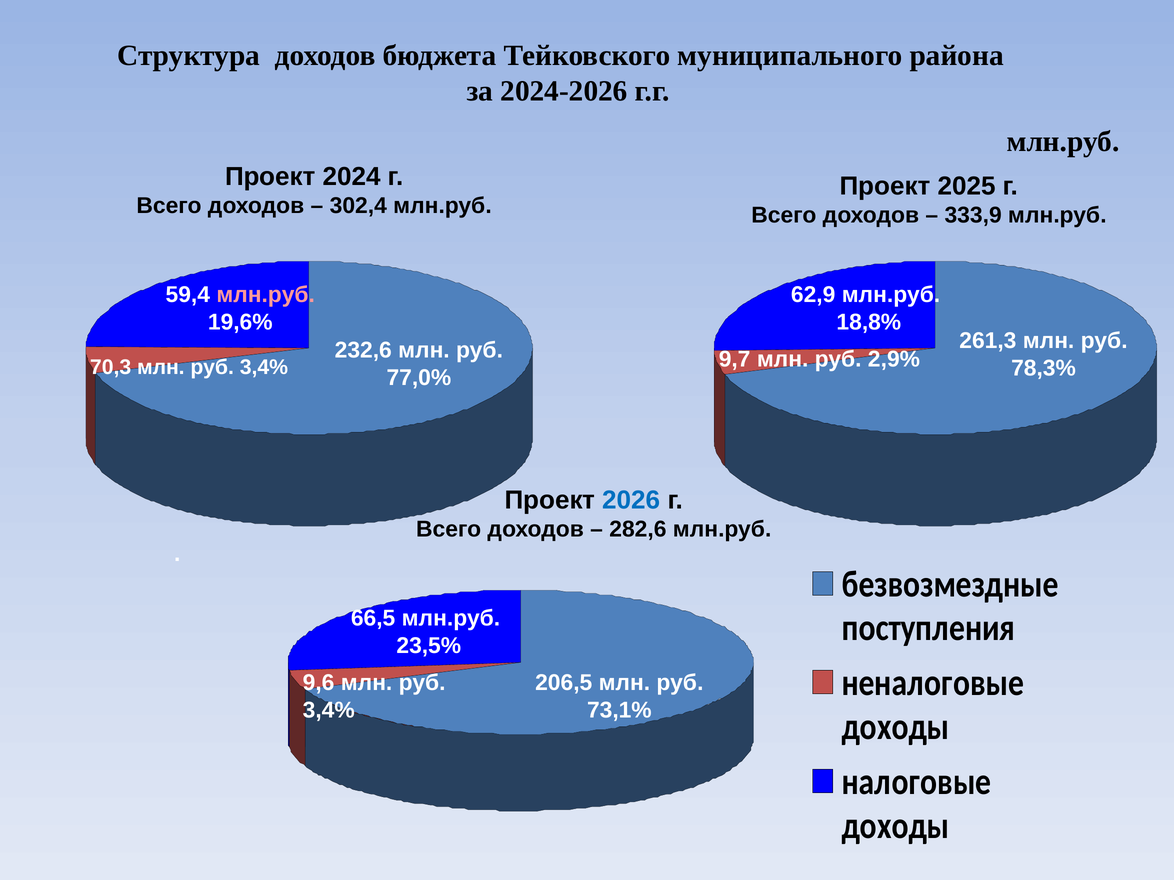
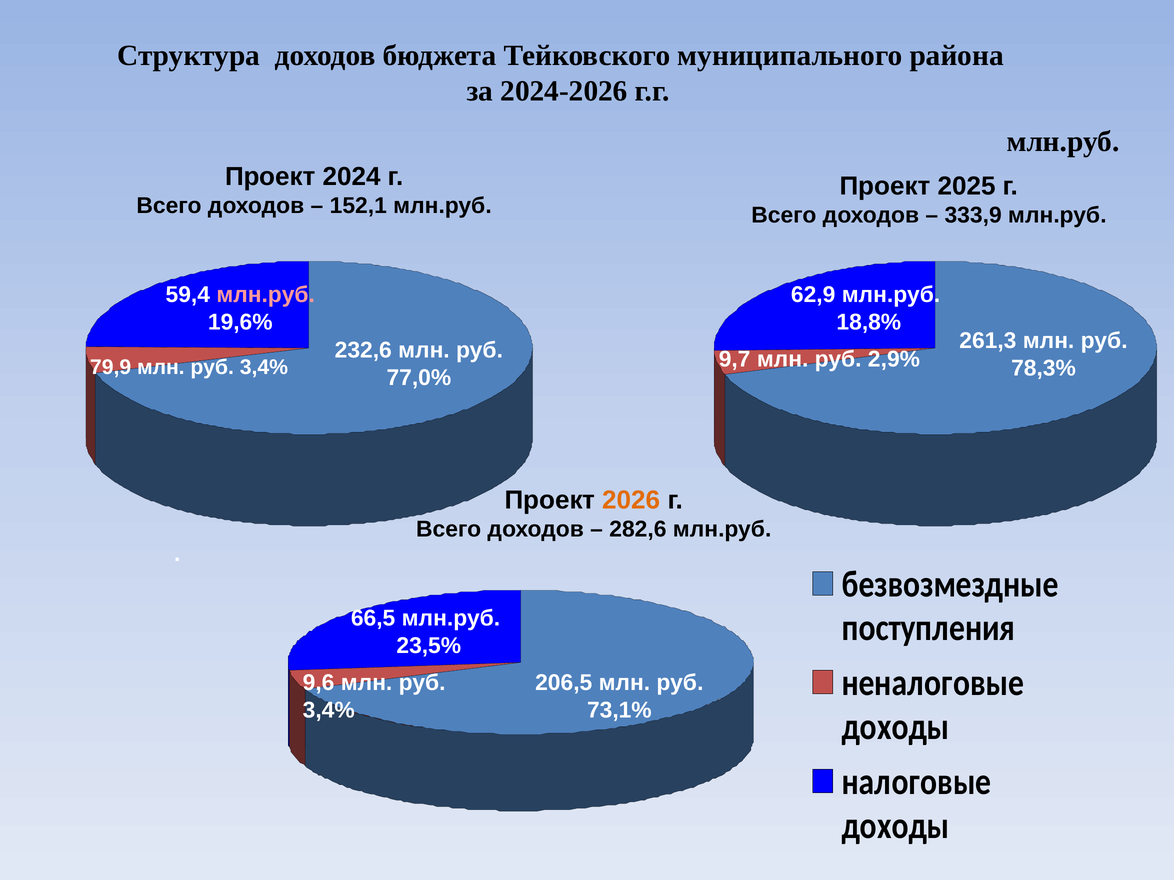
302,4: 302,4 -> 152,1
70,3: 70,3 -> 79,9
2026 colour: blue -> orange
